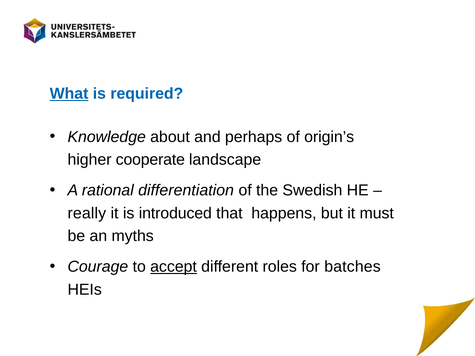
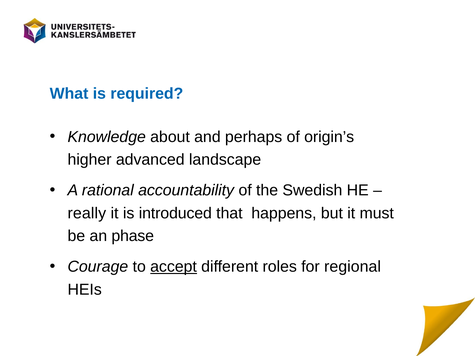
What underline: present -> none
cooperate: cooperate -> advanced
differentiation: differentiation -> accountability
myths: myths -> phase
batches: batches -> regional
